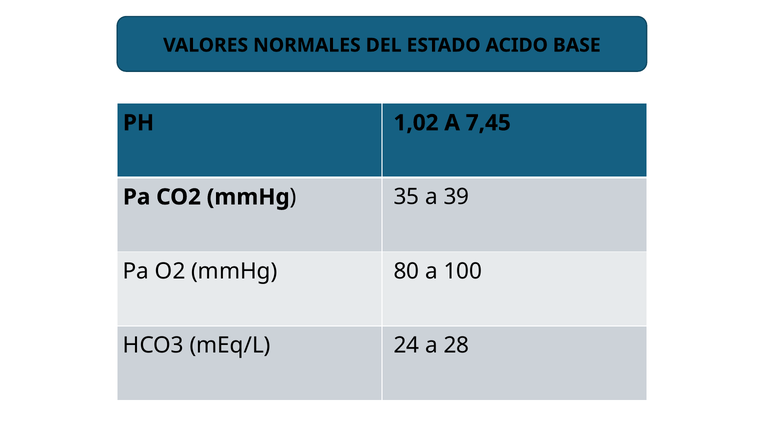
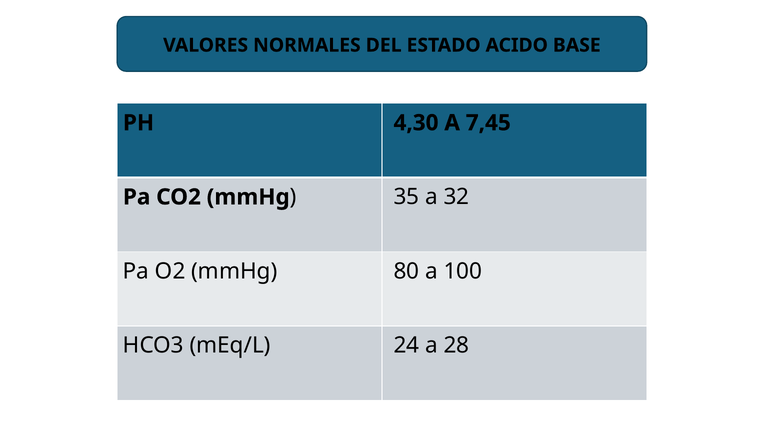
1,02: 1,02 -> 4,30
39: 39 -> 32
